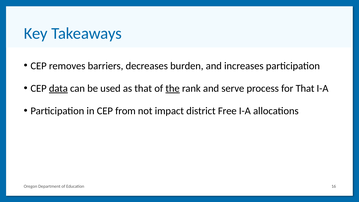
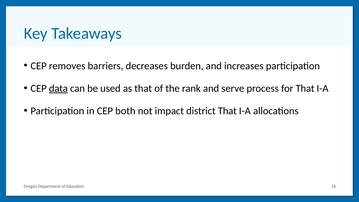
the underline: present -> none
from: from -> both
district Free: Free -> That
